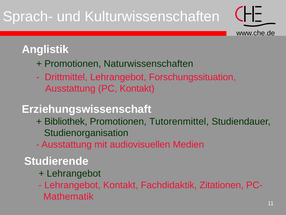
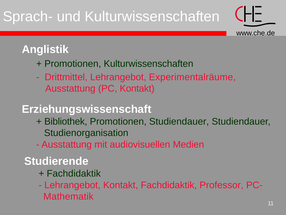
Promotionen Naturwissenschaften: Naturwissenschaften -> Kulturwissenschaften
Forschungssituation: Forschungssituation -> Experimentalräume
Promotionen Tutorenmittel: Tutorenmittel -> Studiendauer
Lehrangebot at (74, 173): Lehrangebot -> Fachdidaktik
Zitationen: Zitationen -> Professor
